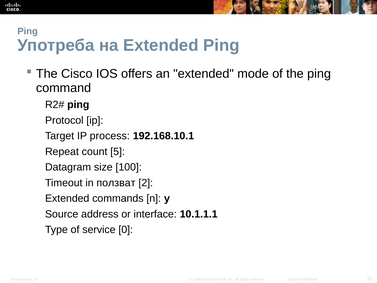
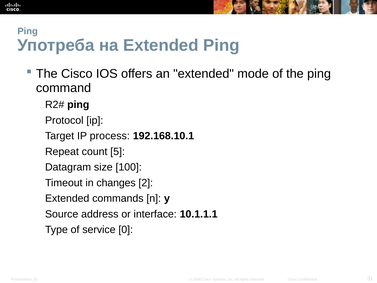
ползват: ползват -> changes
